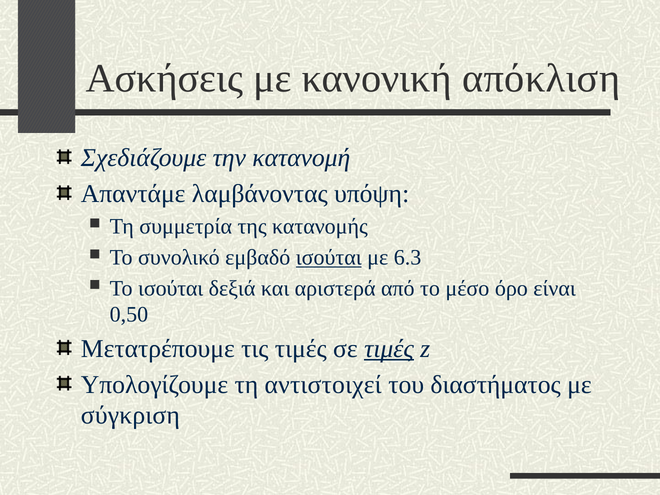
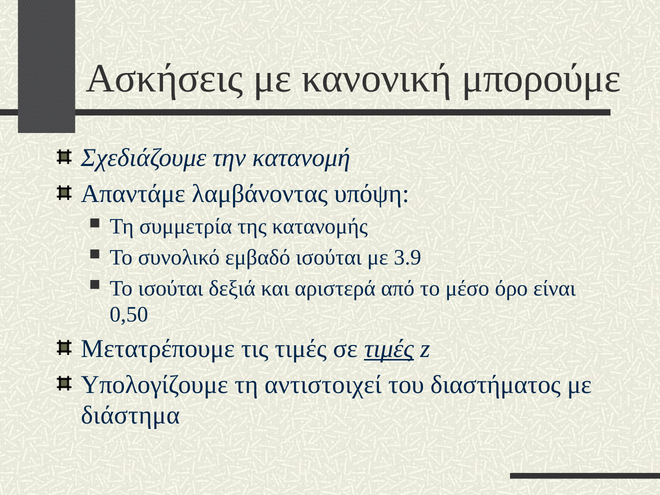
απόκλιση: απόκλιση -> μπορούμε
ισούται at (329, 258) underline: present -> none
6.3: 6.3 -> 3.9
σύγκριση: σύγκριση -> διάστημα
